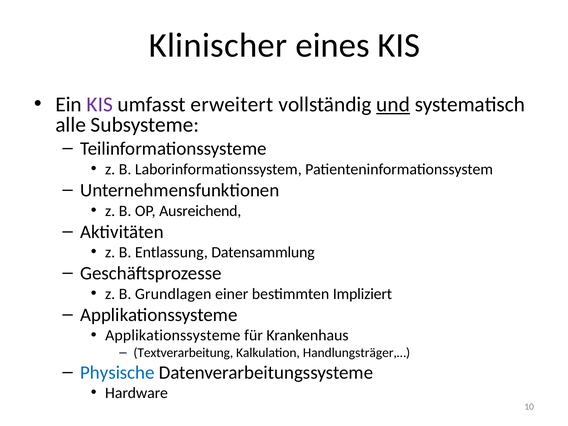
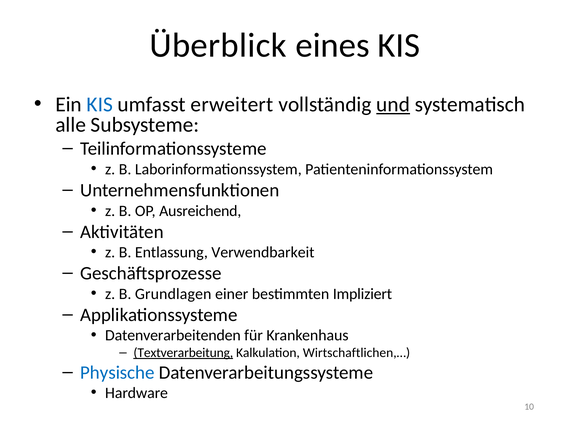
Klinischer: Klinischer -> Überblick
KIS at (100, 104) colour: purple -> blue
Datensammlung: Datensammlung -> Verwendbarkeit
Applikationssysteme at (173, 335): Applikationssysteme -> Datenverarbeitenden
Textverarbeitung underline: none -> present
Handlungsträger,…: Handlungsträger,… -> Wirtschaftlichen,…
